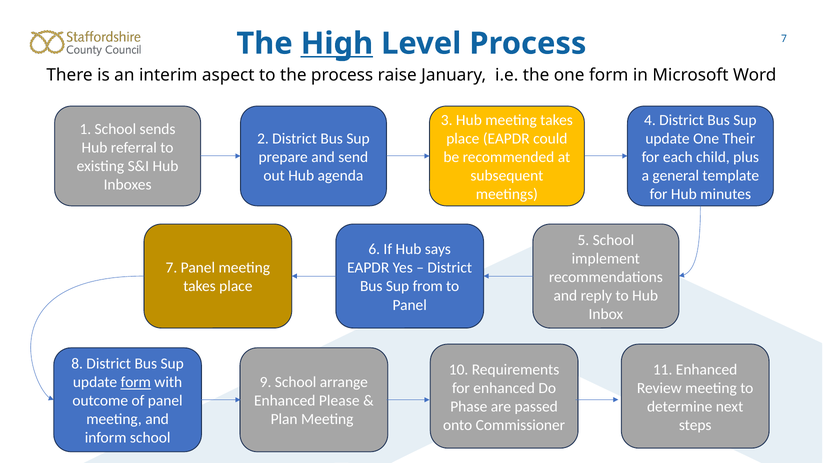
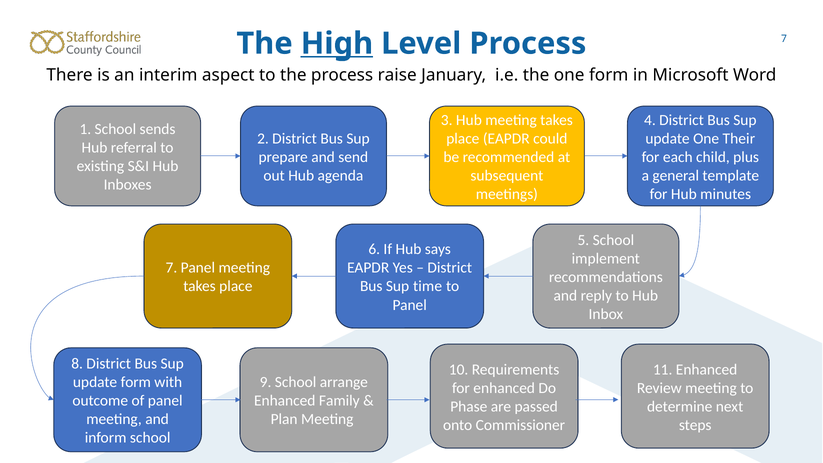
from: from -> time
form at (136, 382) underline: present -> none
Please: Please -> Family
